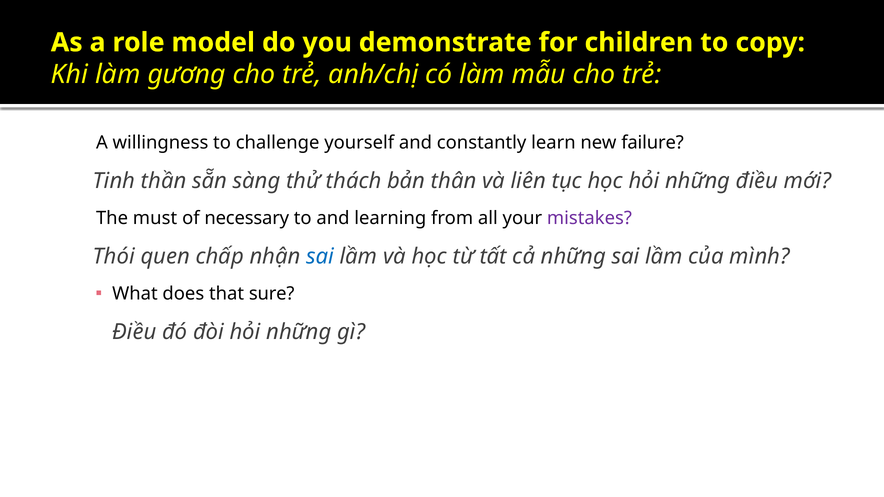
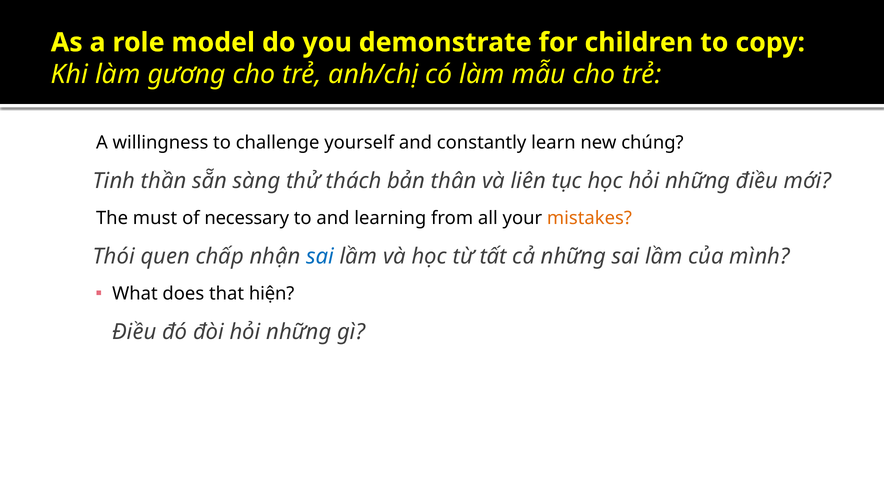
failure: failure -> chúng
mistakes colour: purple -> orange
sure: sure -> hiện
